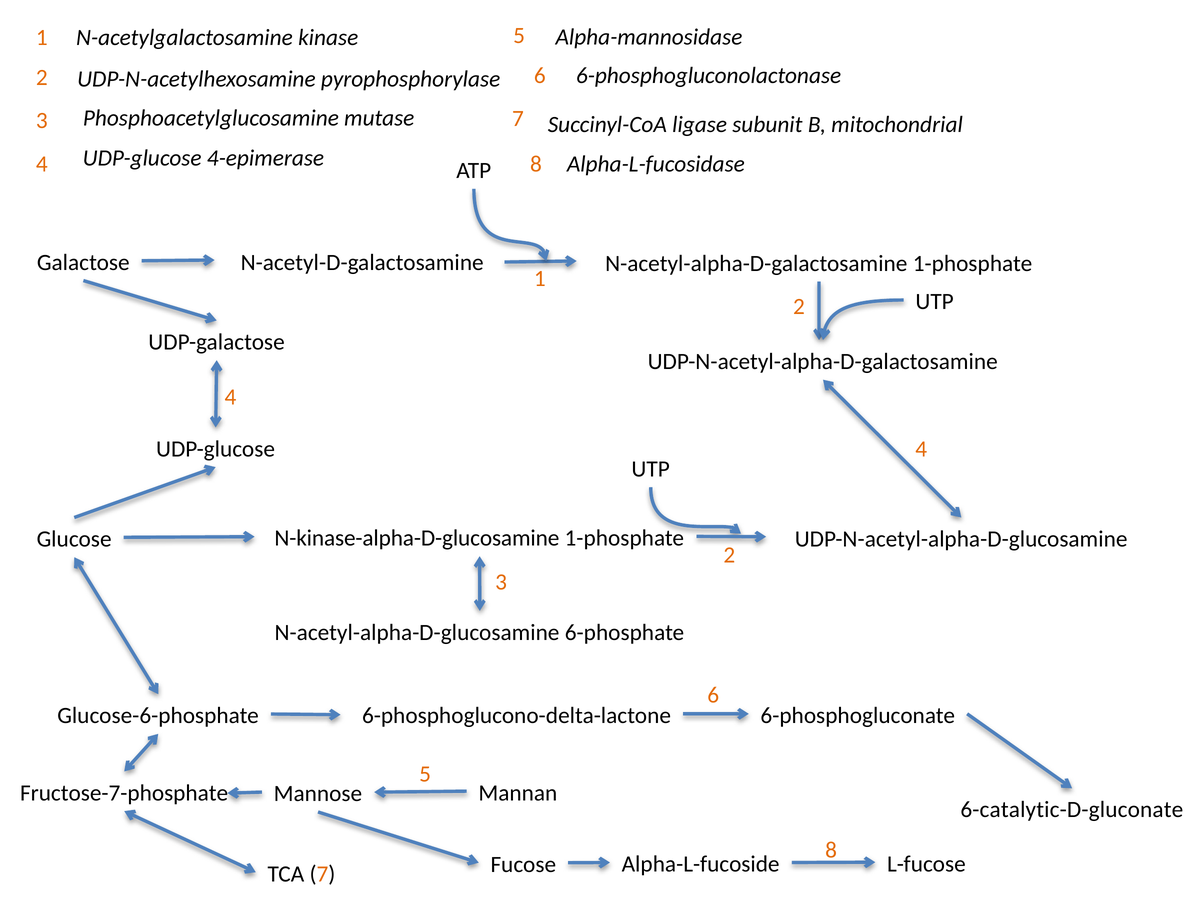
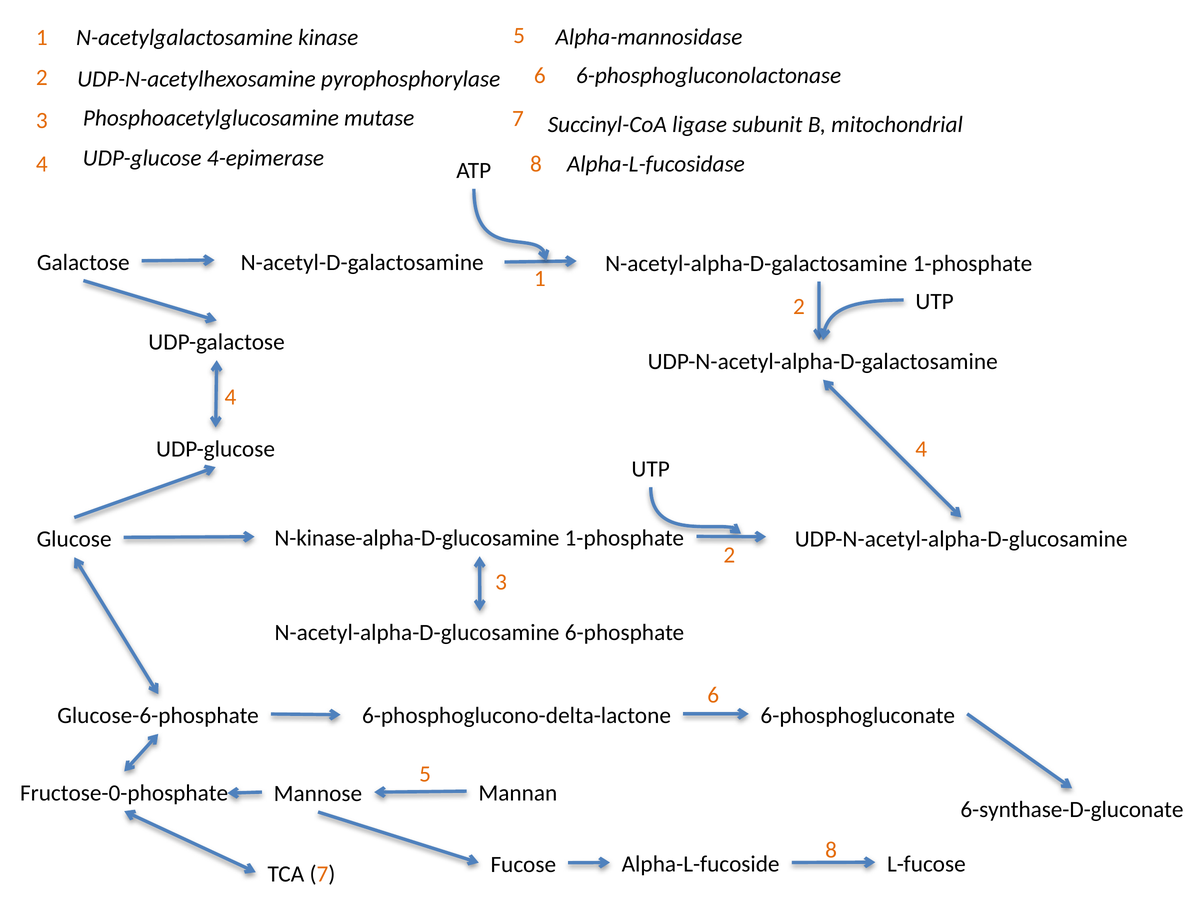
Fructose-7-phosphate: Fructose-7-phosphate -> Fructose-0-phosphate
6-catalytic-D-gluconate: 6-catalytic-D-gluconate -> 6-synthase-D-gluconate
